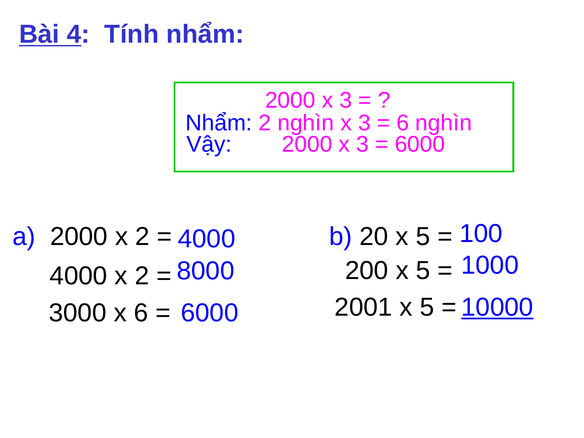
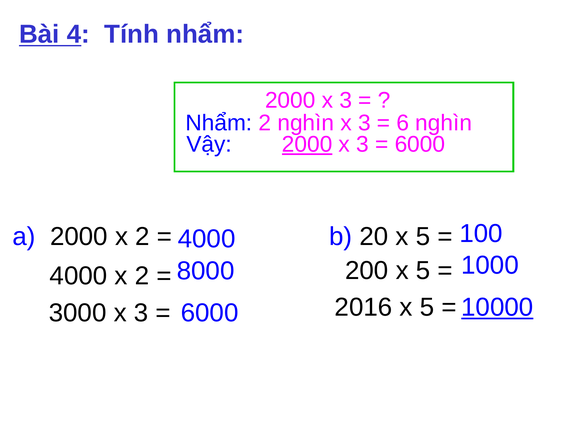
2000 at (307, 144) underline: none -> present
2001: 2001 -> 2016
3000 x 6: 6 -> 3
